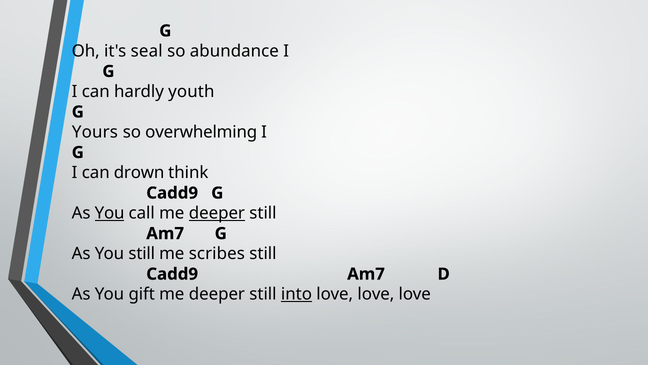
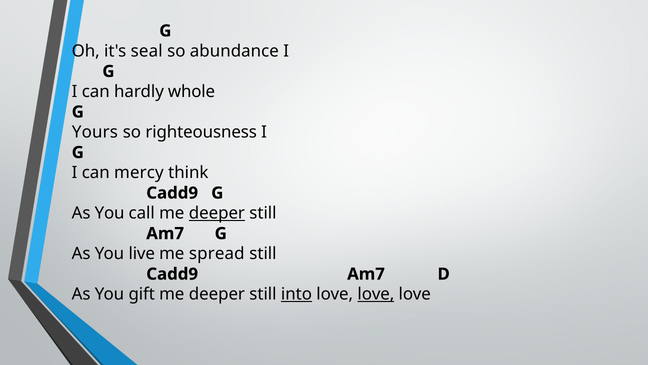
youth: youth -> whole
overwhelming: overwhelming -> righteousness
drown: drown -> mercy
You at (110, 213) underline: present -> none
You still: still -> live
scribes: scribes -> spread
love at (376, 294) underline: none -> present
